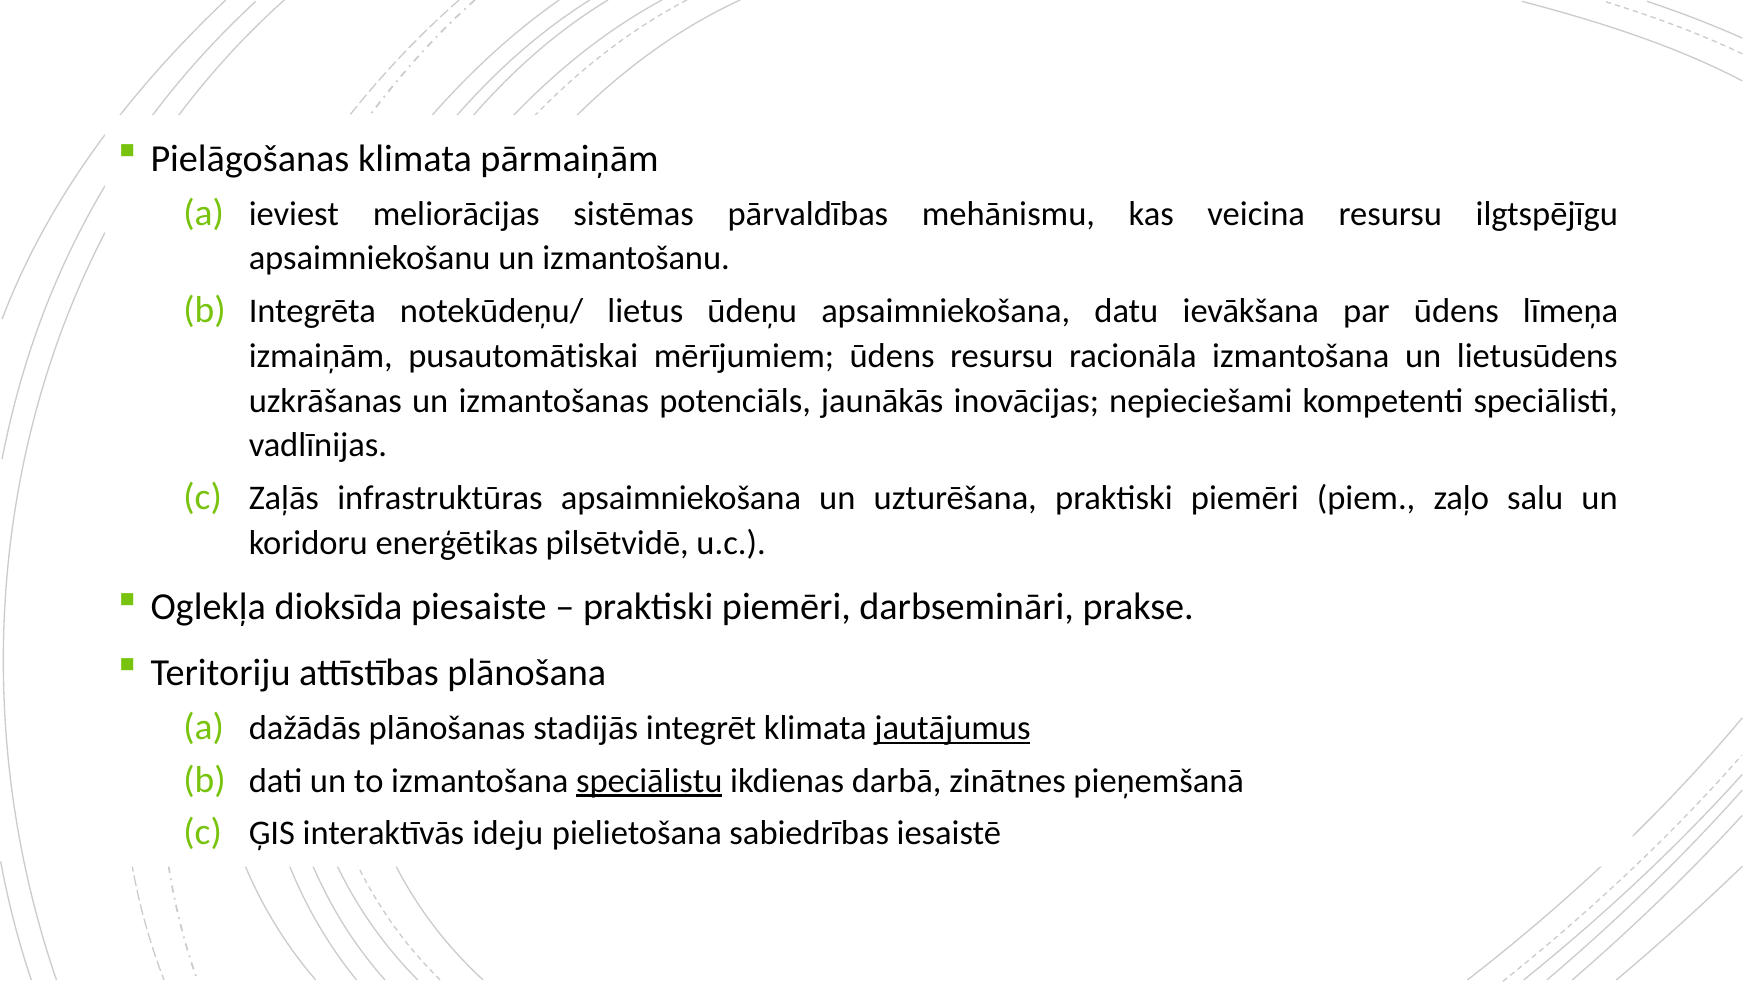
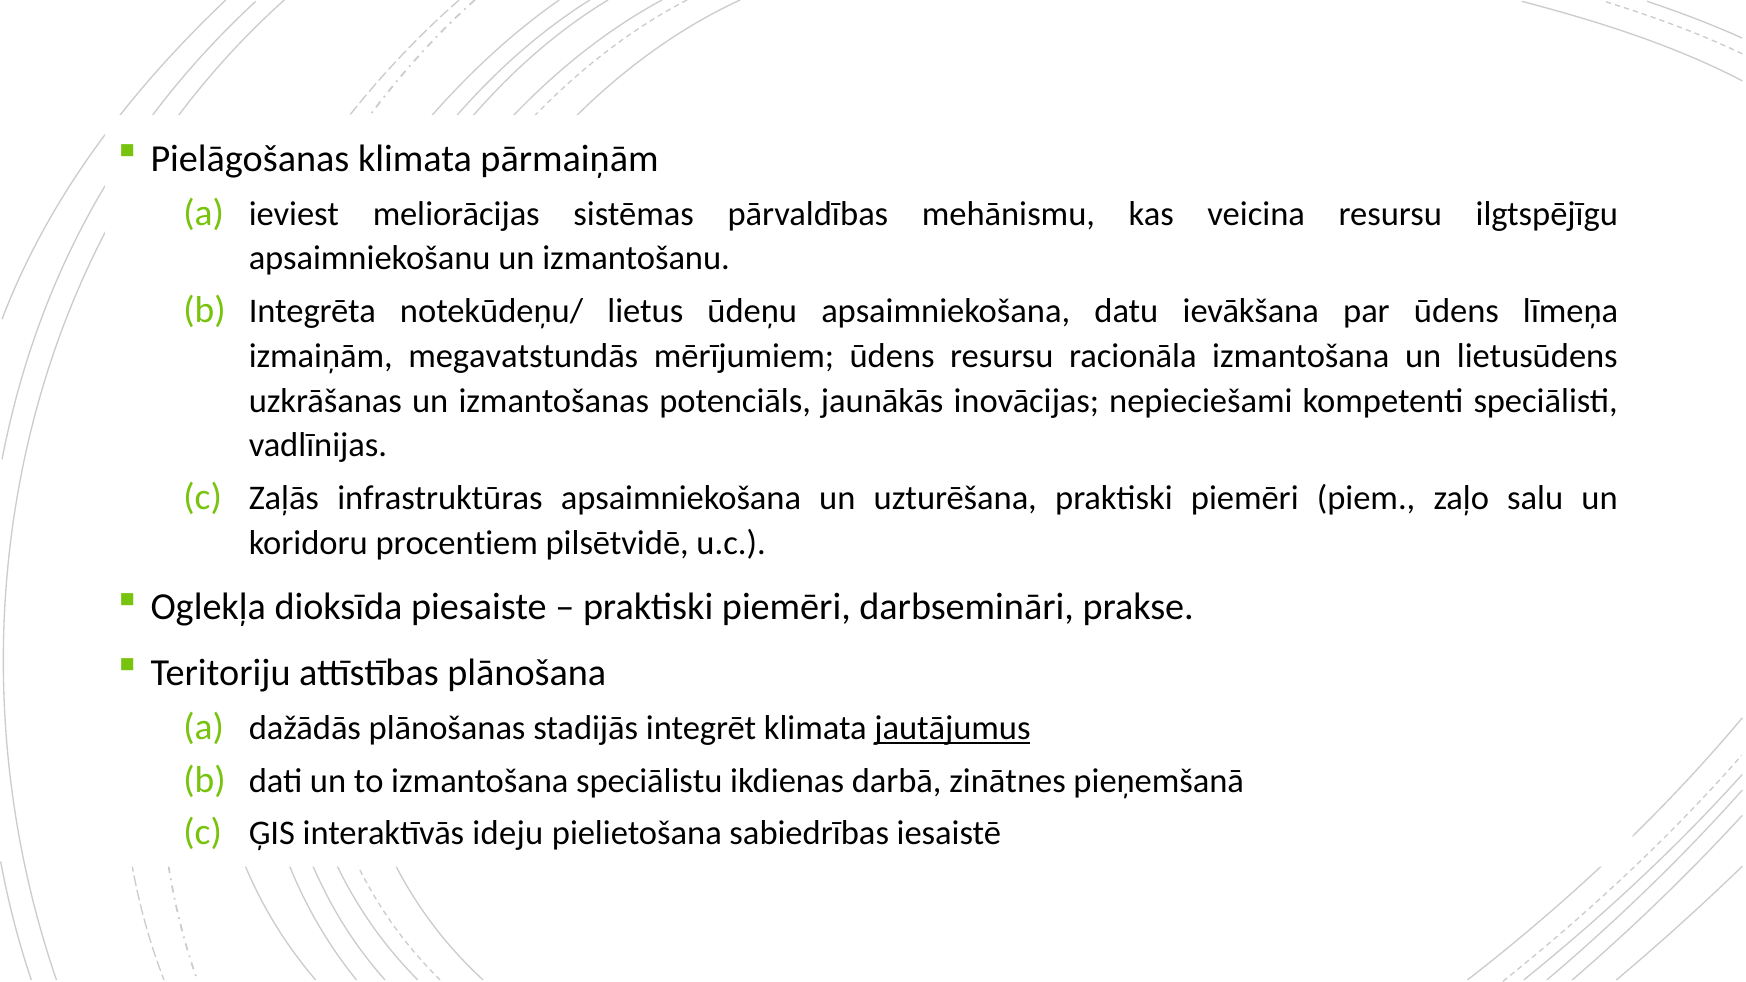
pusautomātiskai: pusautomātiskai -> megavatstundās
enerģētikas: enerģētikas -> procentiem
speciālistu underline: present -> none
